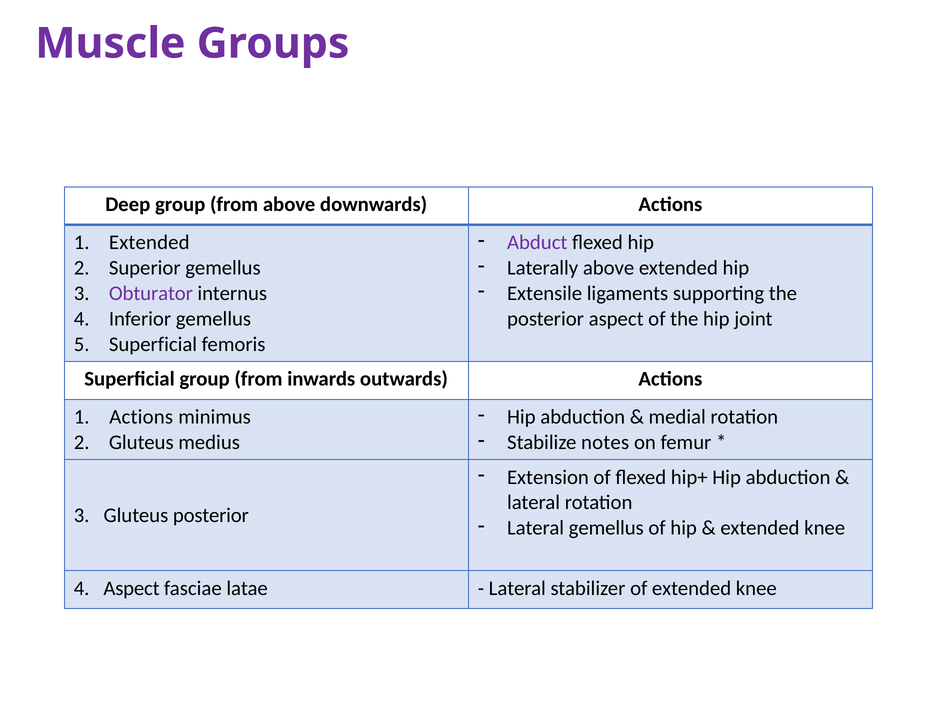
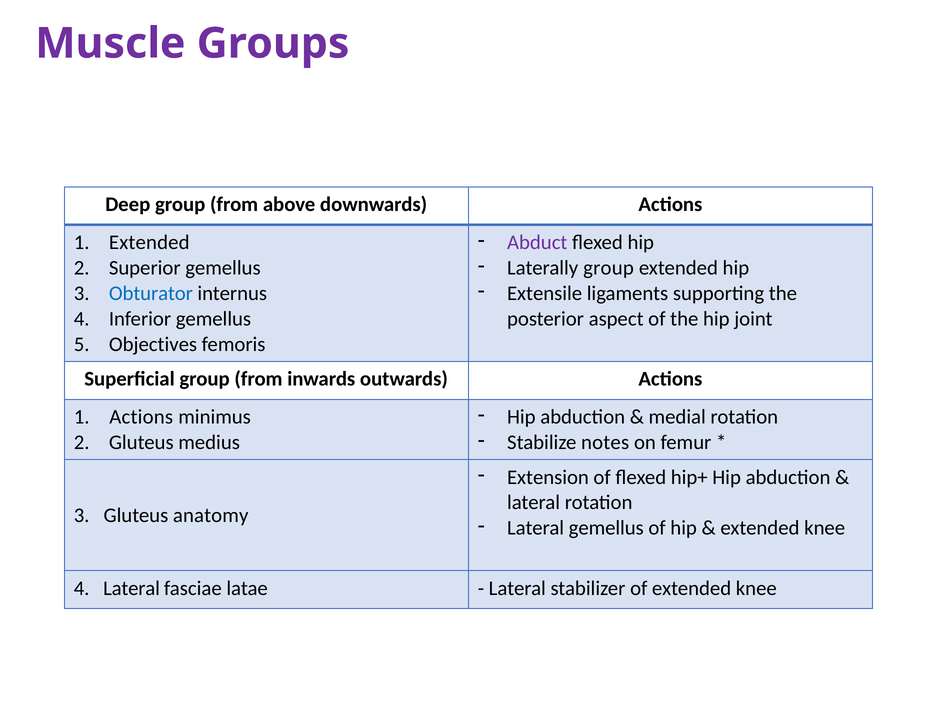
Laterally above: above -> group
Obturator colour: purple -> blue
Superficial at (153, 345): Superficial -> Objectives
Gluteus posterior: posterior -> anatomy
4 Aspect: Aspect -> Lateral
